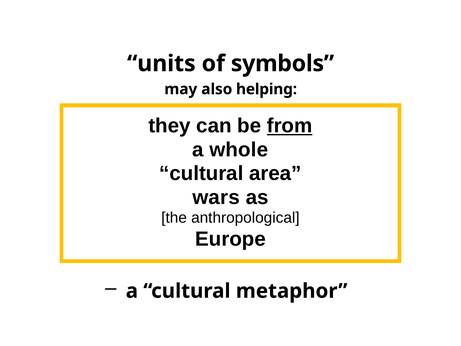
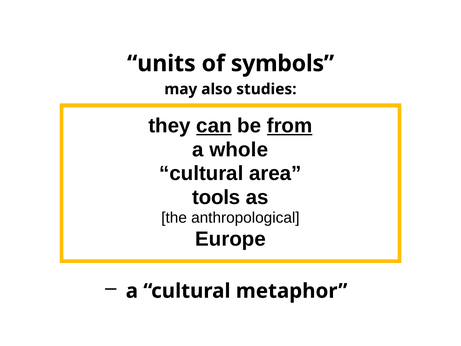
also helping: helping -> studies
can underline: none -> present
wars: wars -> tools
